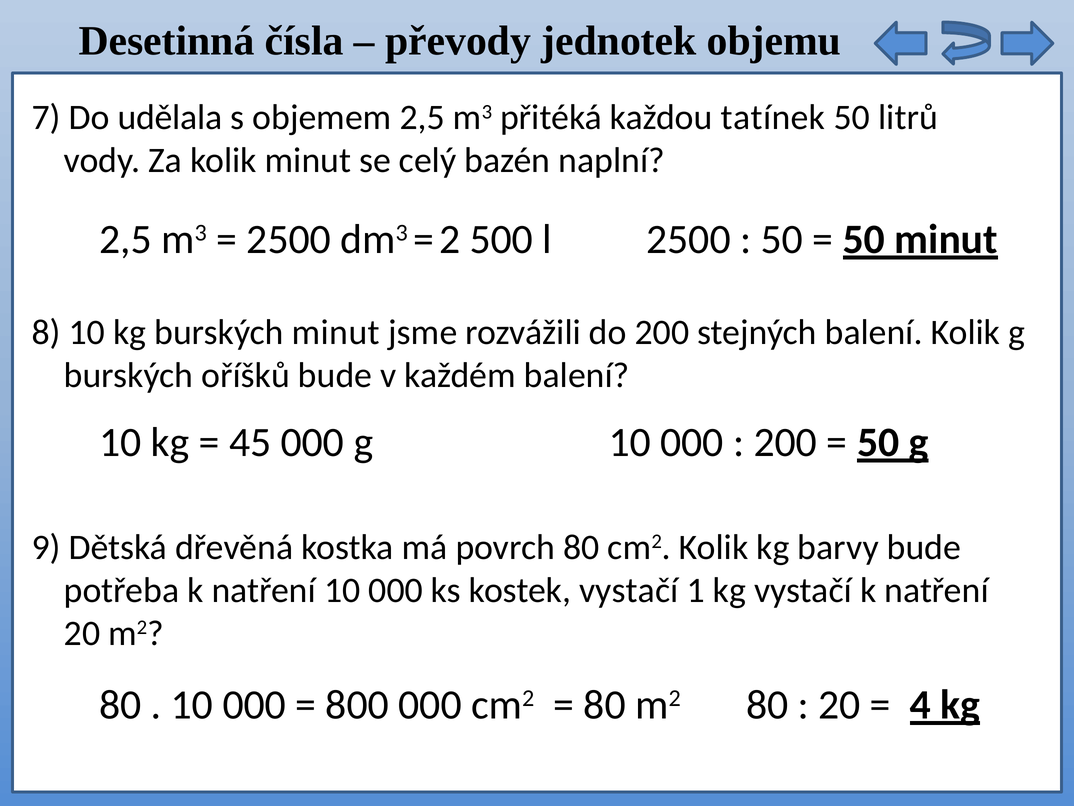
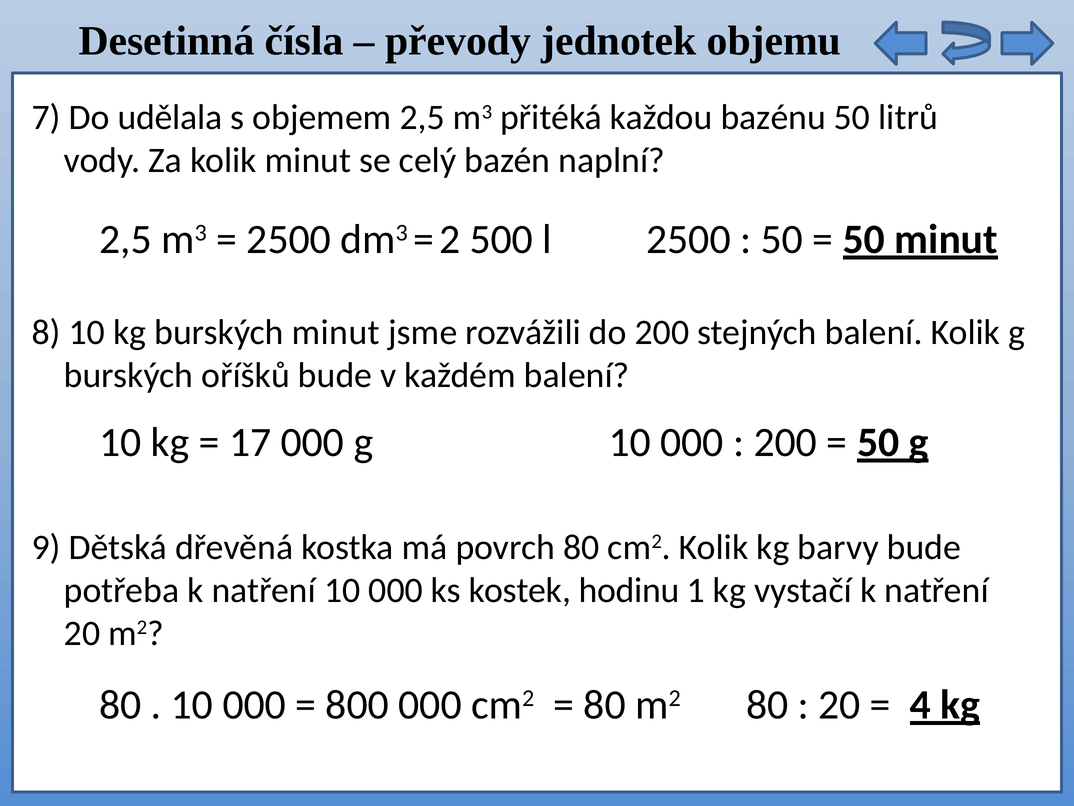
tatínek: tatínek -> bazénu
45: 45 -> 17
kostek vystačí: vystačí -> hodinu
